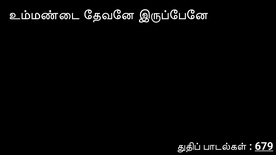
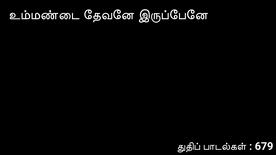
679 underline: present -> none
